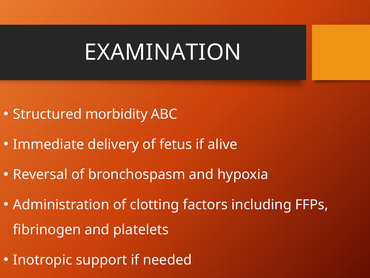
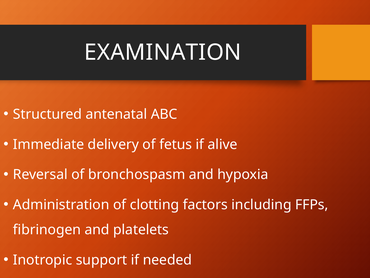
morbidity: morbidity -> antenatal
